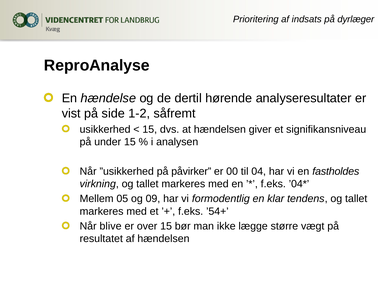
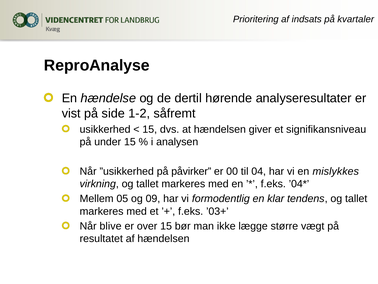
dyrlæger: dyrlæger -> kvartaler
fastholdes: fastholdes -> mislykkes
’54+: ’54+ -> ’03+
